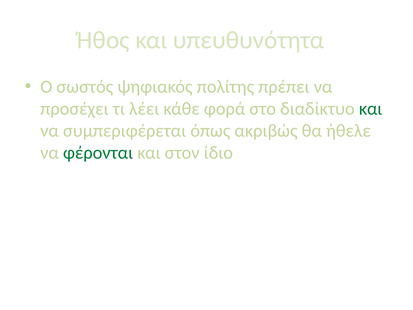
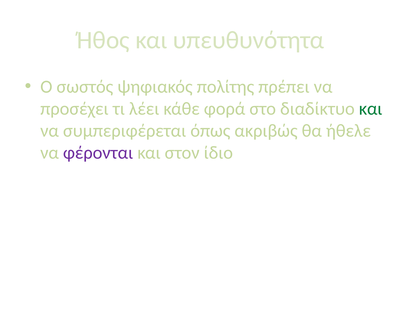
φέρονται colour: green -> purple
